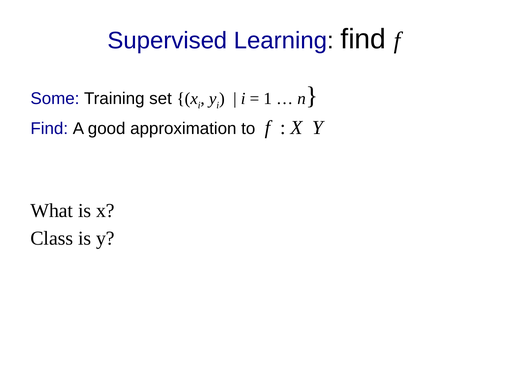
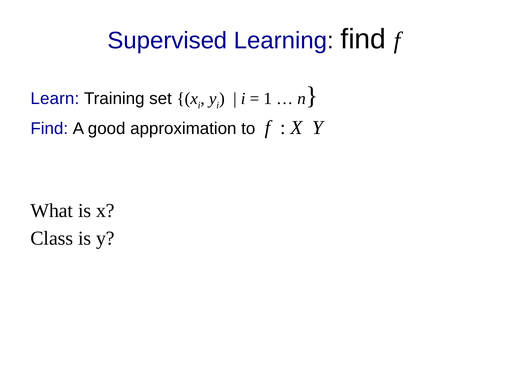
Some: Some -> Learn
